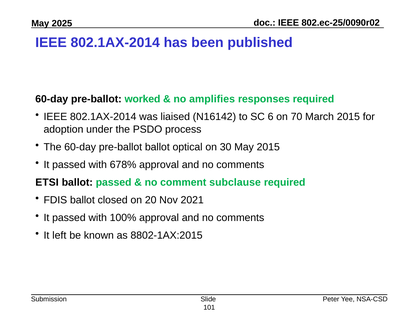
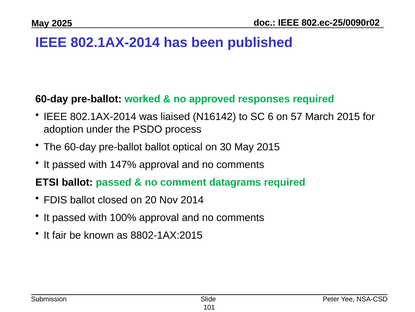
amplifies: amplifies -> approved
70: 70 -> 57
678%: 678% -> 147%
subclause: subclause -> datagrams
2021: 2021 -> 2014
left: left -> fair
